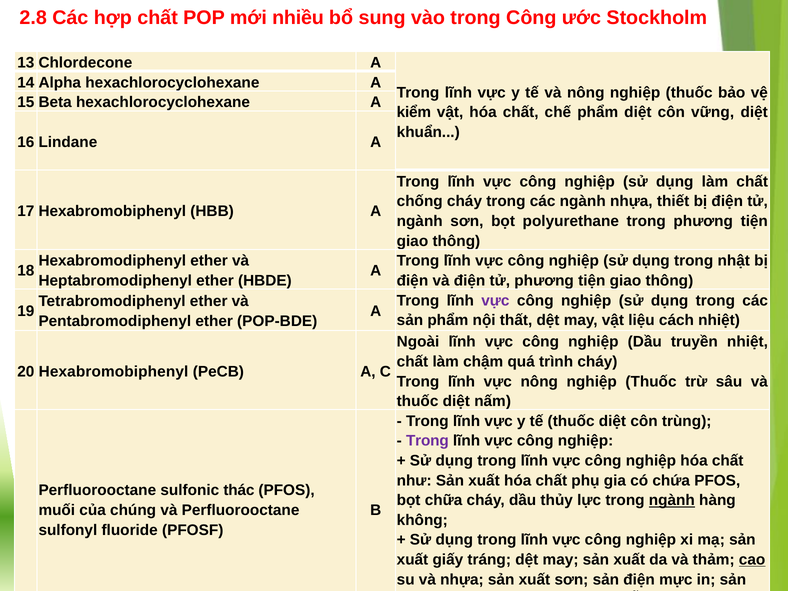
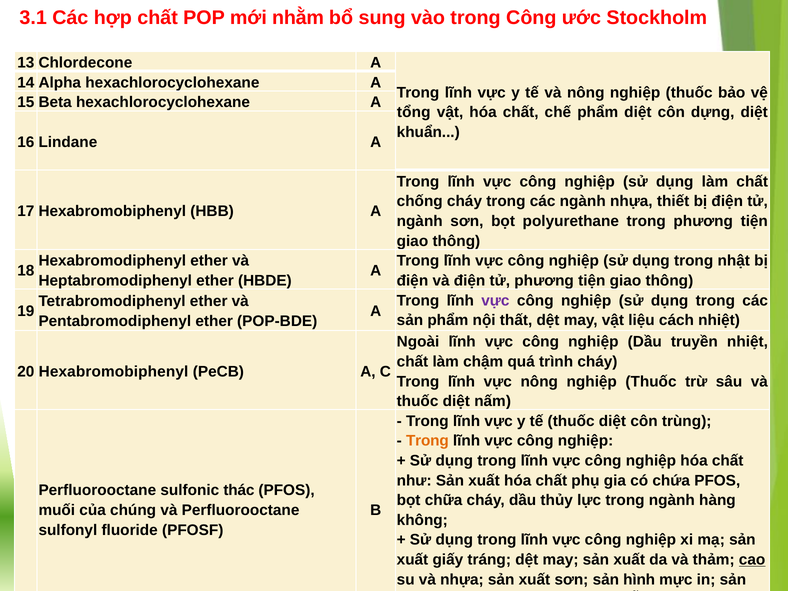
2.8: 2.8 -> 3.1
nhiều: nhiều -> nhằm
kiểm: kiểm -> tổng
vững: vững -> dựng
Trong at (427, 441) colour: purple -> orange
ngành at (672, 500) underline: present -> none
sản điện: điện -> hình
